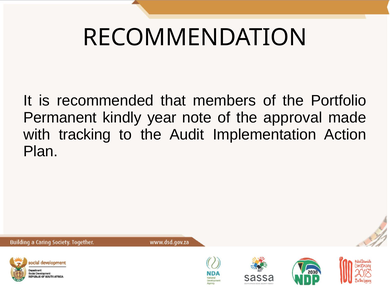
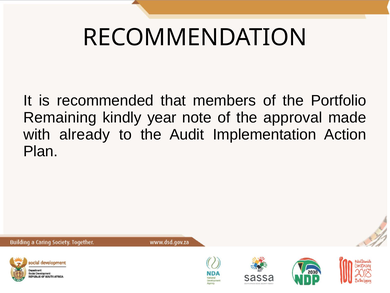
Permanent: Permanent -> Remaining
tracking: tracking -> already
